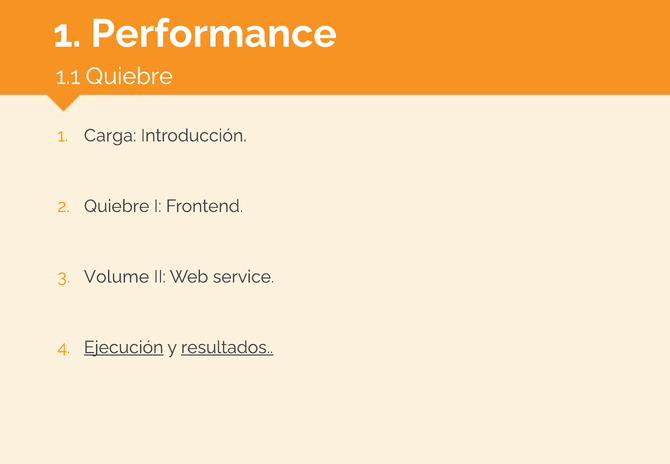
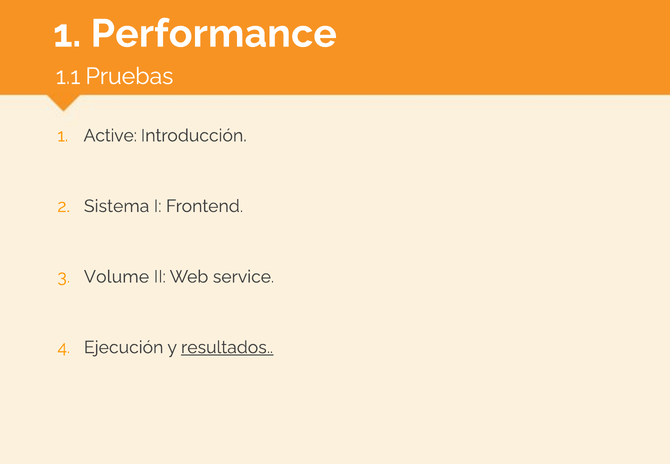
1.1 Quiebre: Quiebre -> Pruebas
Carga: Carga -> Active
Quiebre at (117, 206): Quiebre -> Sistema
Ejecución underline: present -> none
